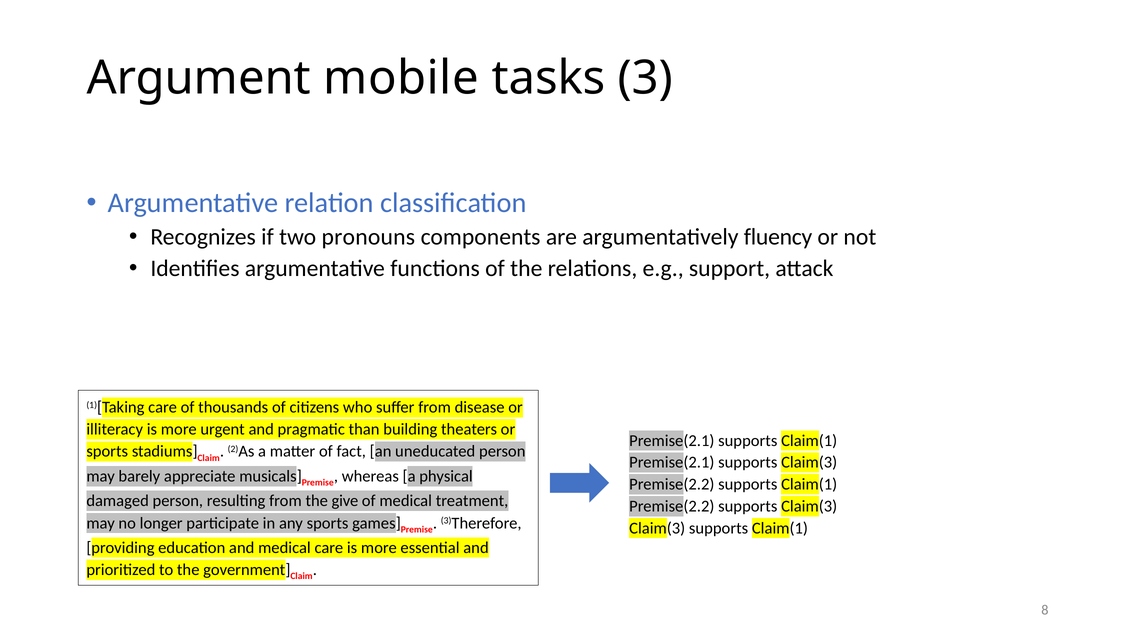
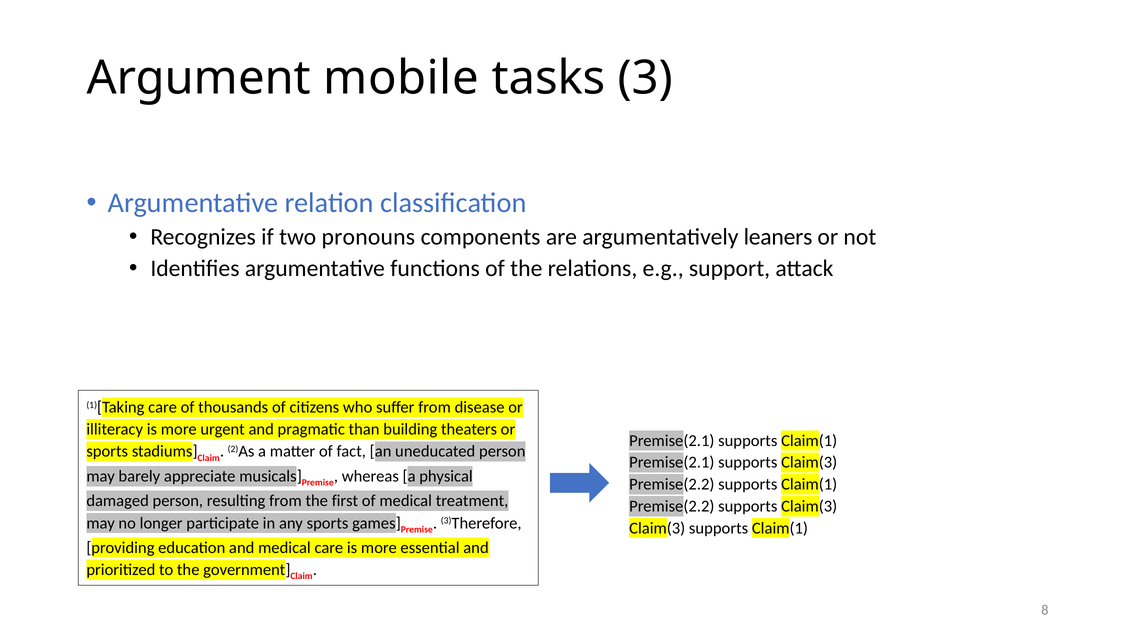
fluency: fluency -> leaners
give: give -> first
